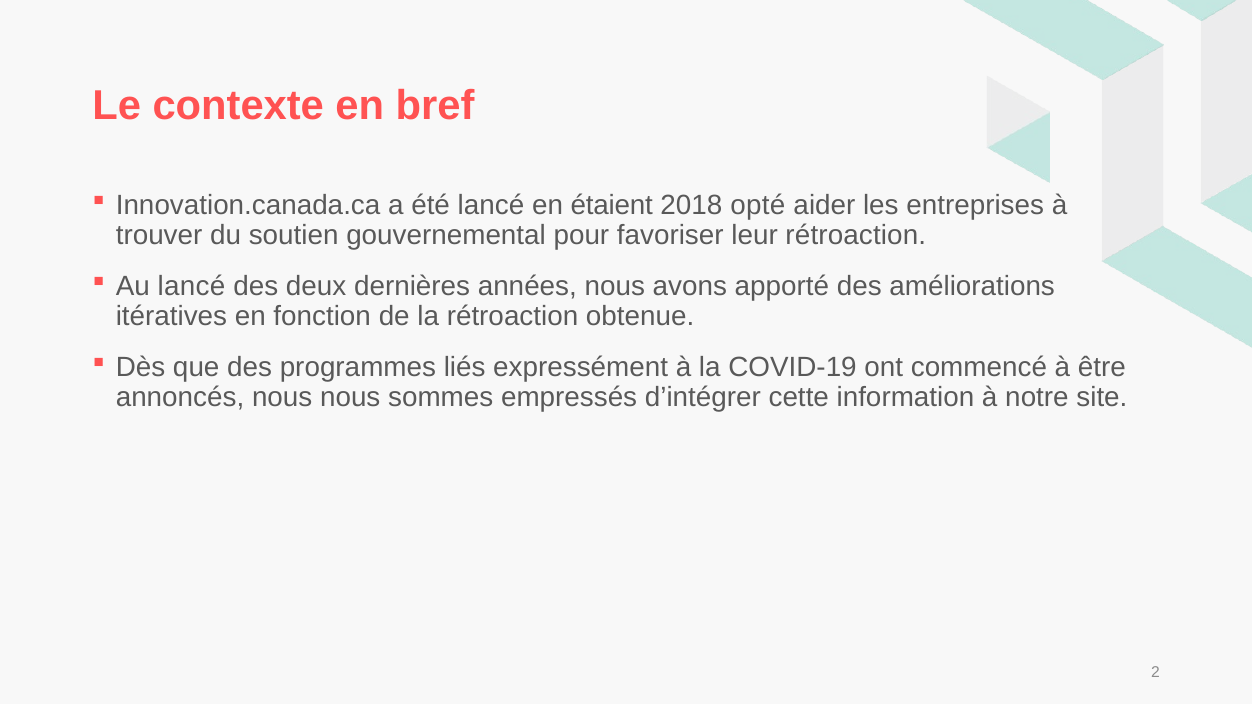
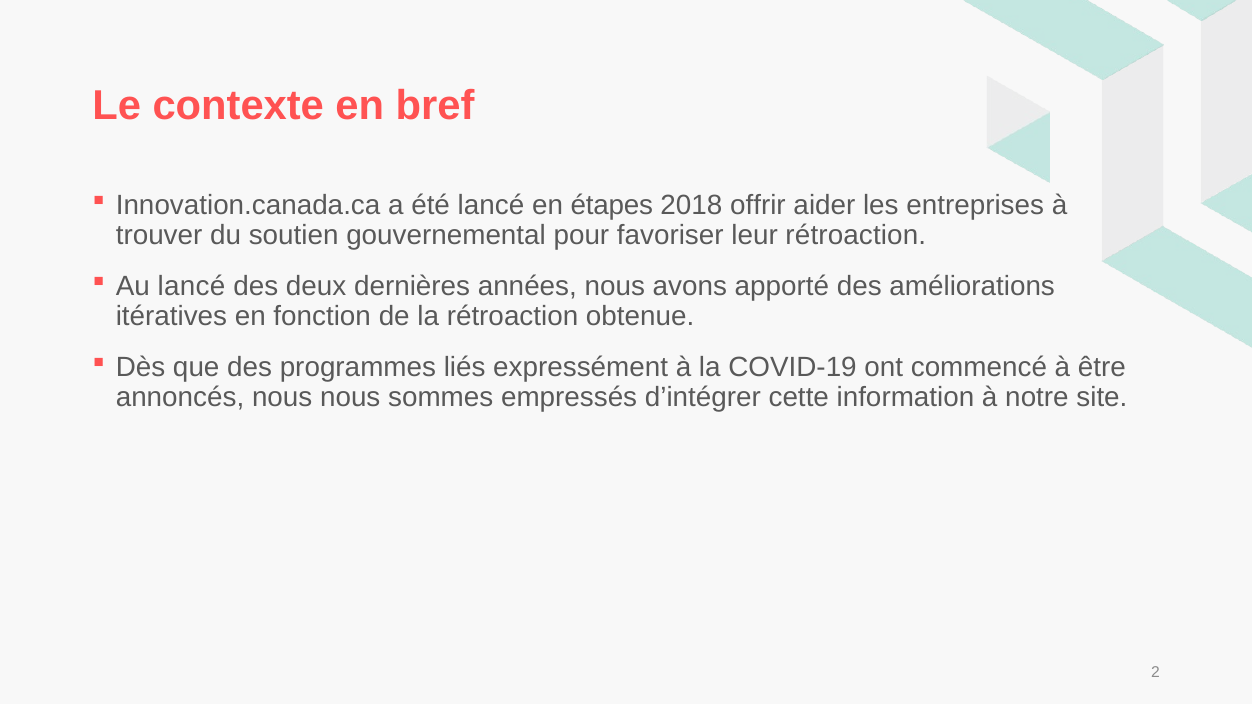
étaient: étaient -> étapes
opté: opté -> offrir
